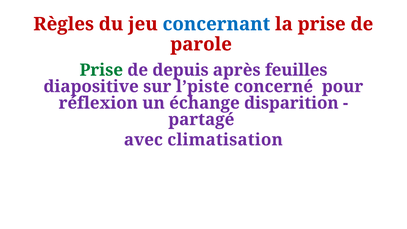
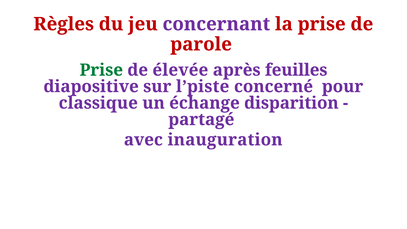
concernant colour: blue -> purple
depuis: depuis -> élevée
réflexion: réflexion -> classique
climatisation: climatisation -> inauguration
